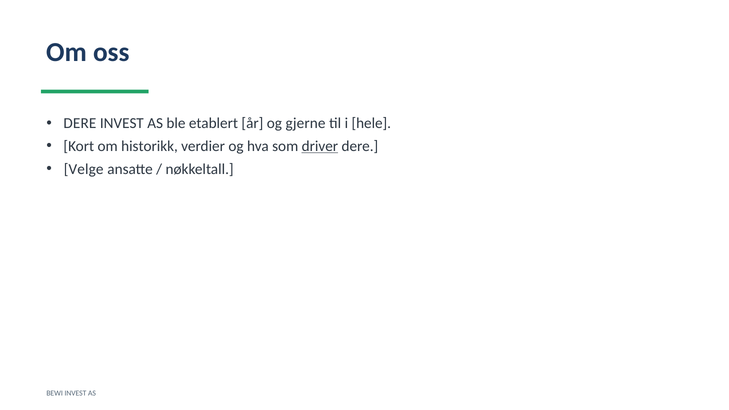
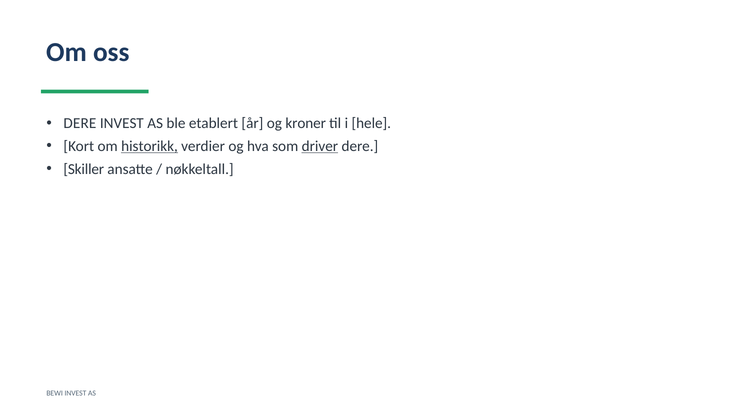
gjerne: gjerne -> kroner
historikk underline: none -> present
Velge: Velge -> Skiller
